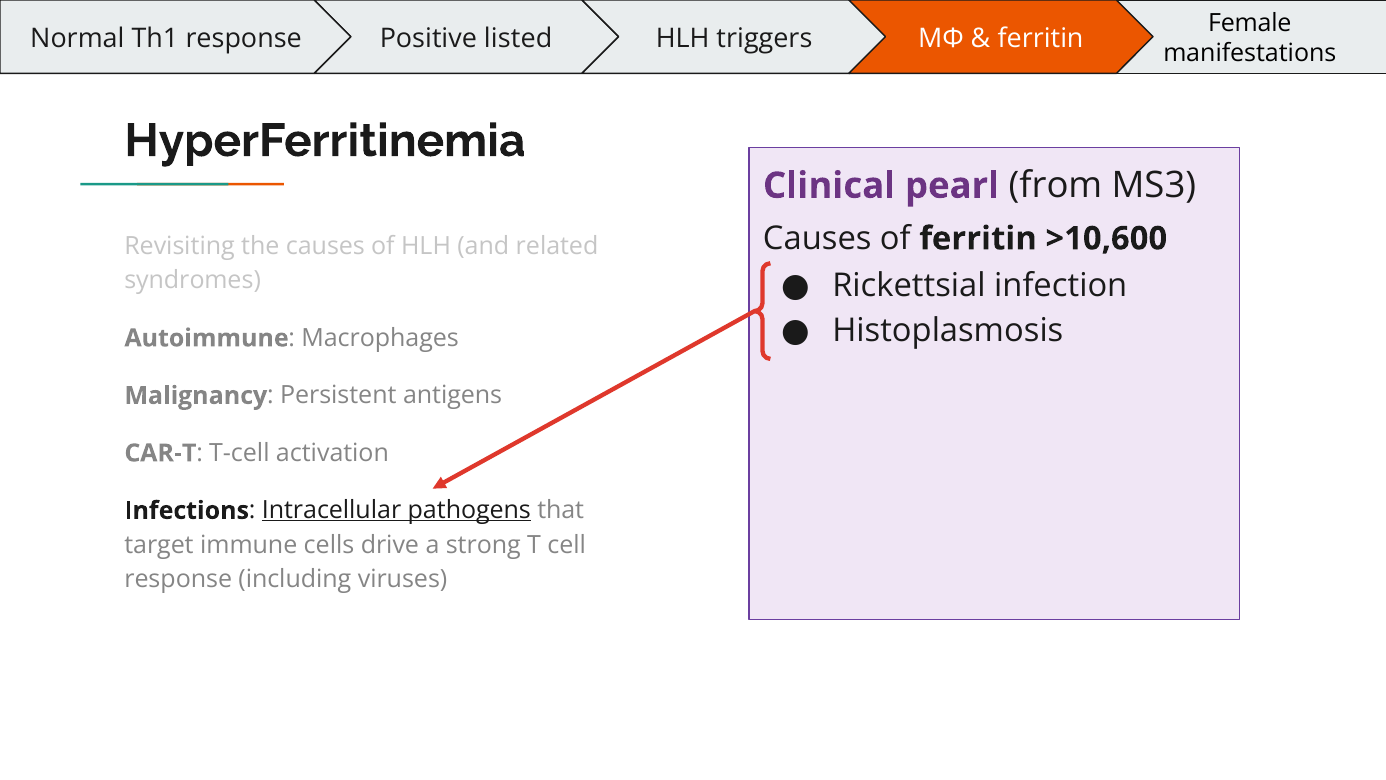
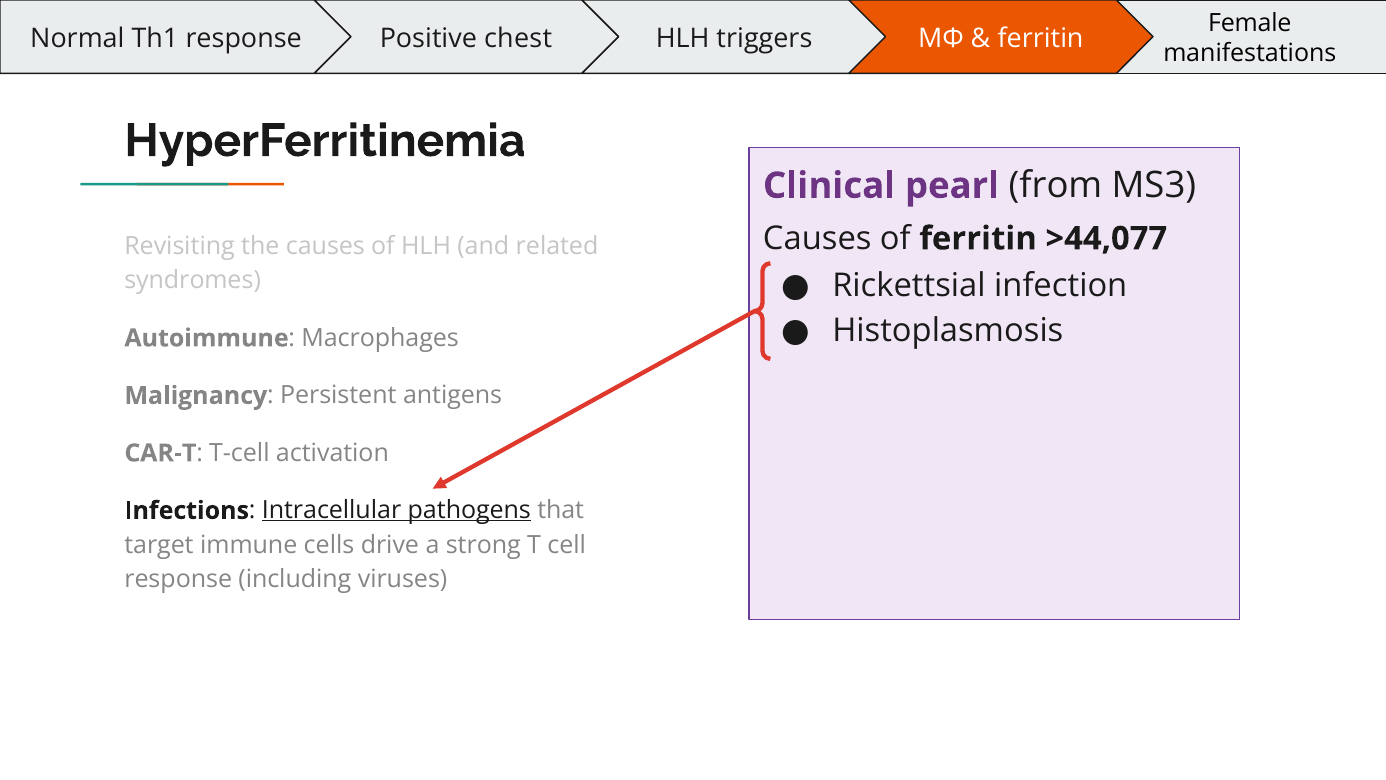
listed: listed -> chest
>10,600: >10,600 -> >44,077
